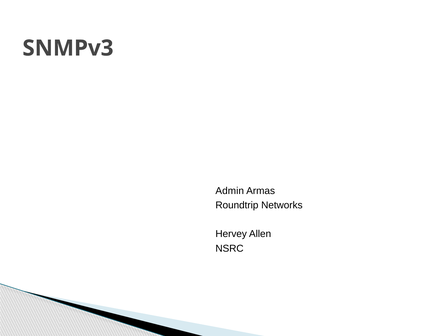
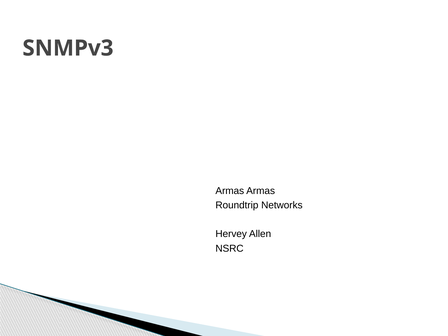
Admin at (230, 191): Admin -> Armas
